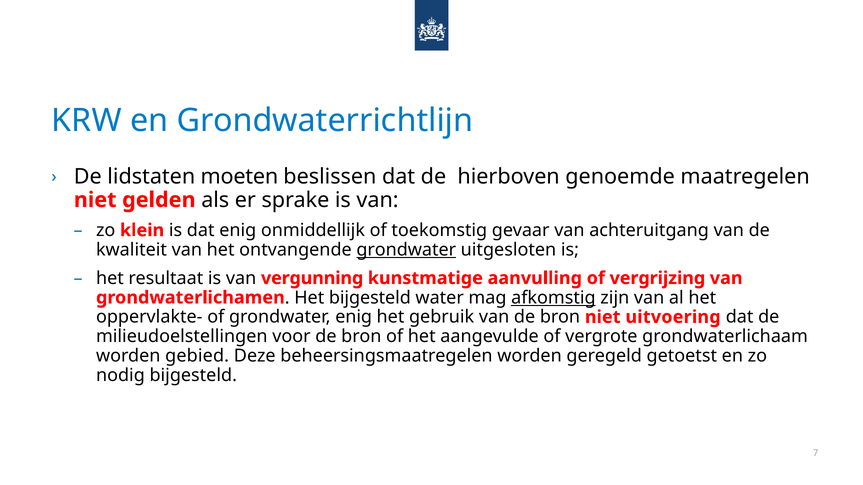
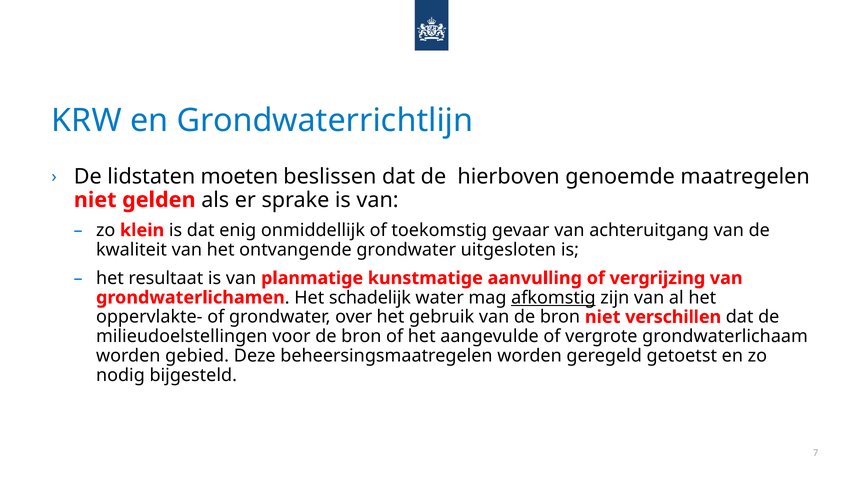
grondwater at (406, 250) underline: present -> none
vergunning: vergunning -> planmatige
Het bijgesteld: bijgesteld -> schadelijk
grondwater enig: enig -> over
uitvoering: uitvoering -> verschillen
